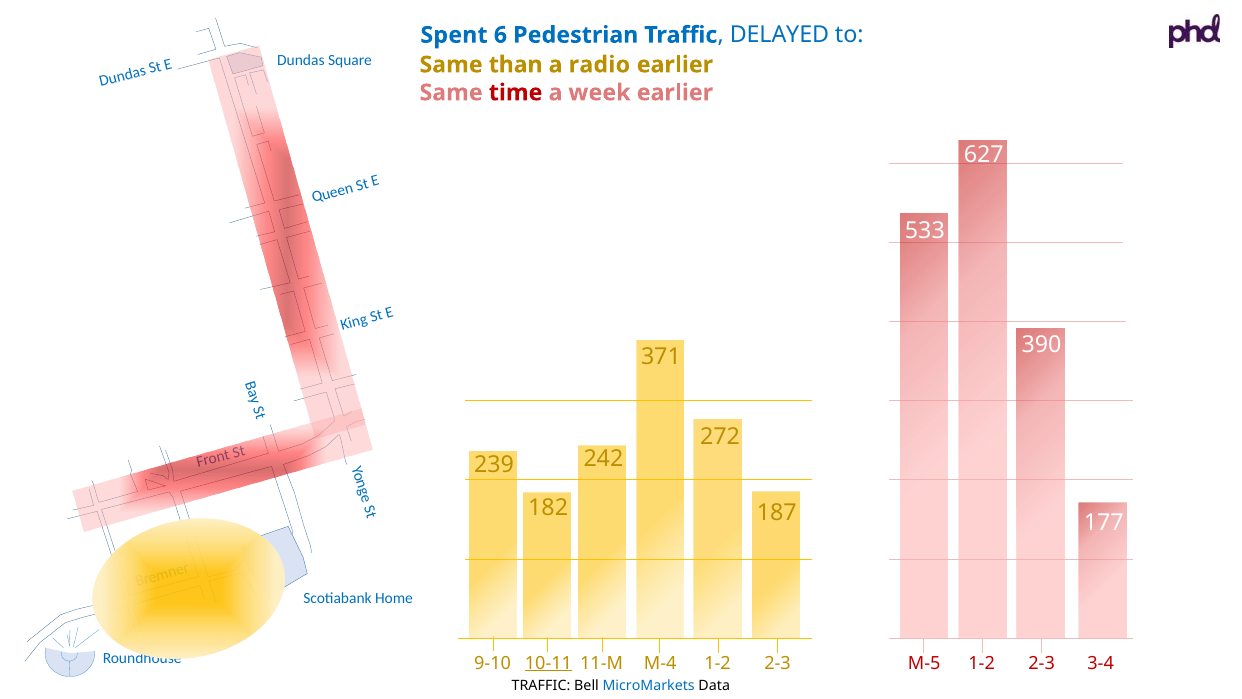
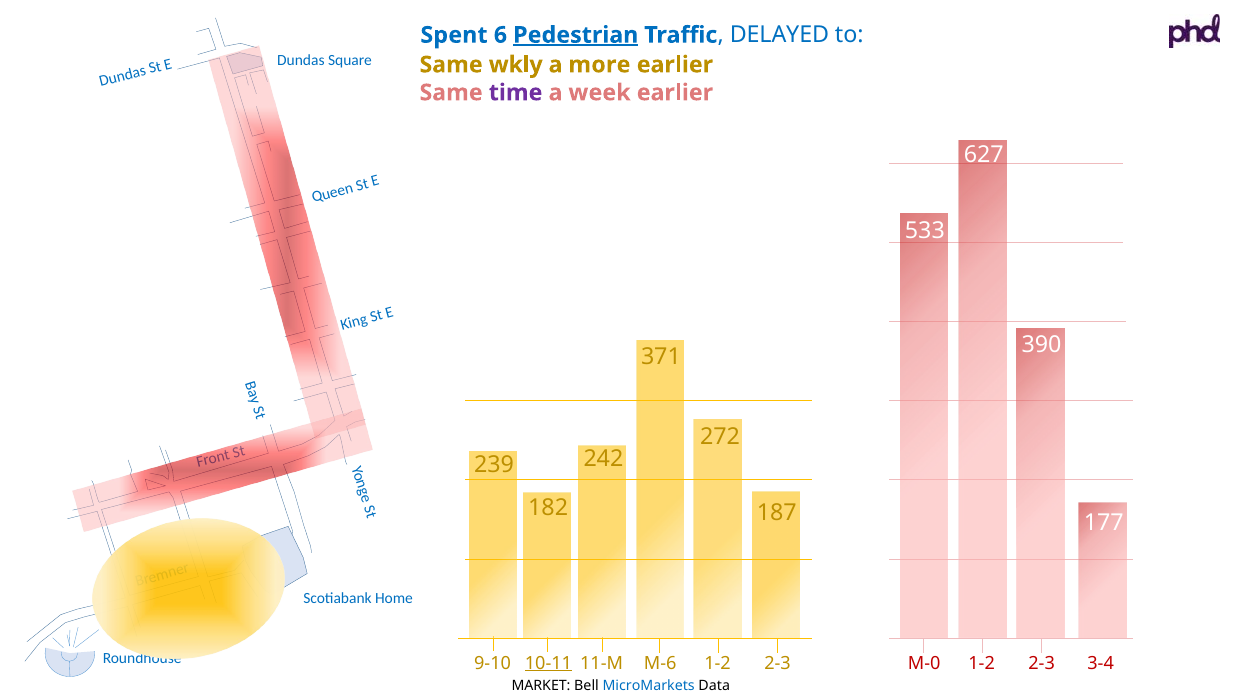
Pedestrian underline: none -> present
than: than -> wkly
radio: radio -> more
time colour: red -> purple
M-4: M-4 -> M-6
M-5: M-5 -> M-0
TRAFFIC at (541, 685): TRAFFIC -> MARKET
